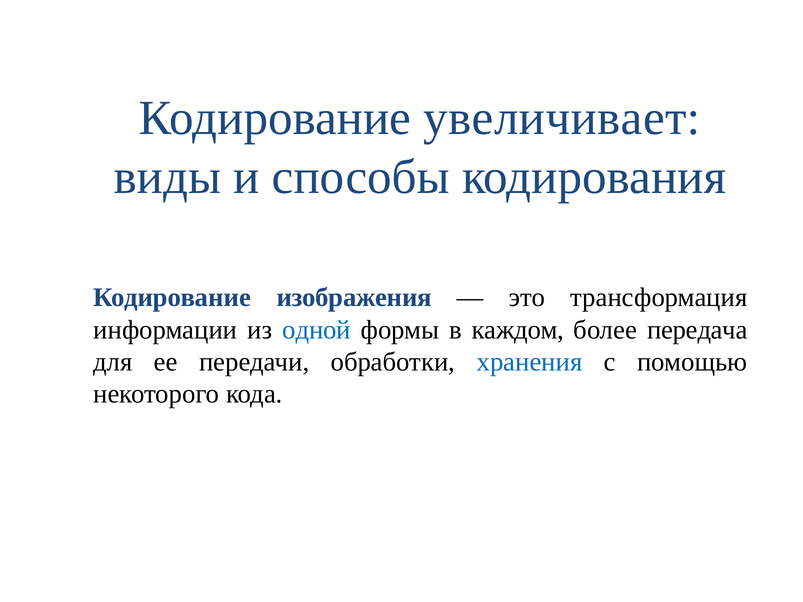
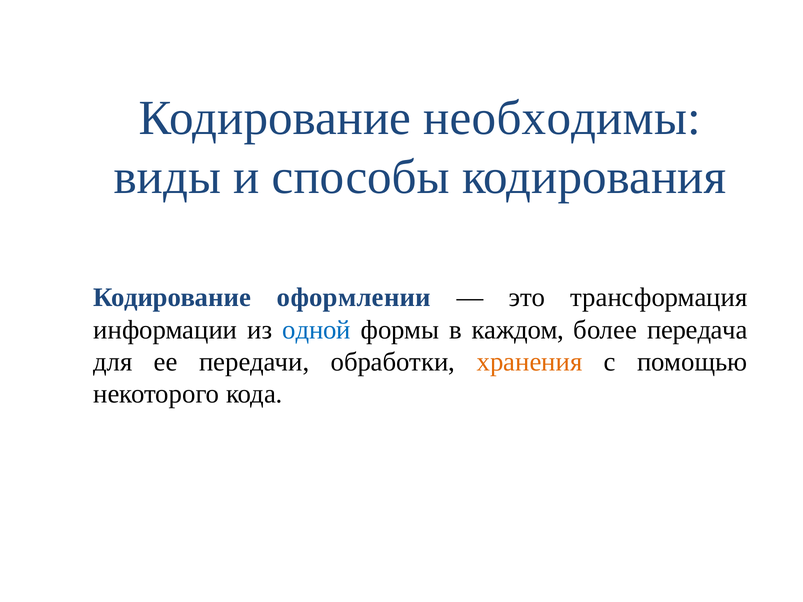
увеличивает: увеличивает -> необходимы
изображения: изображения -> оформлении
хранения colour: blue -> orange
